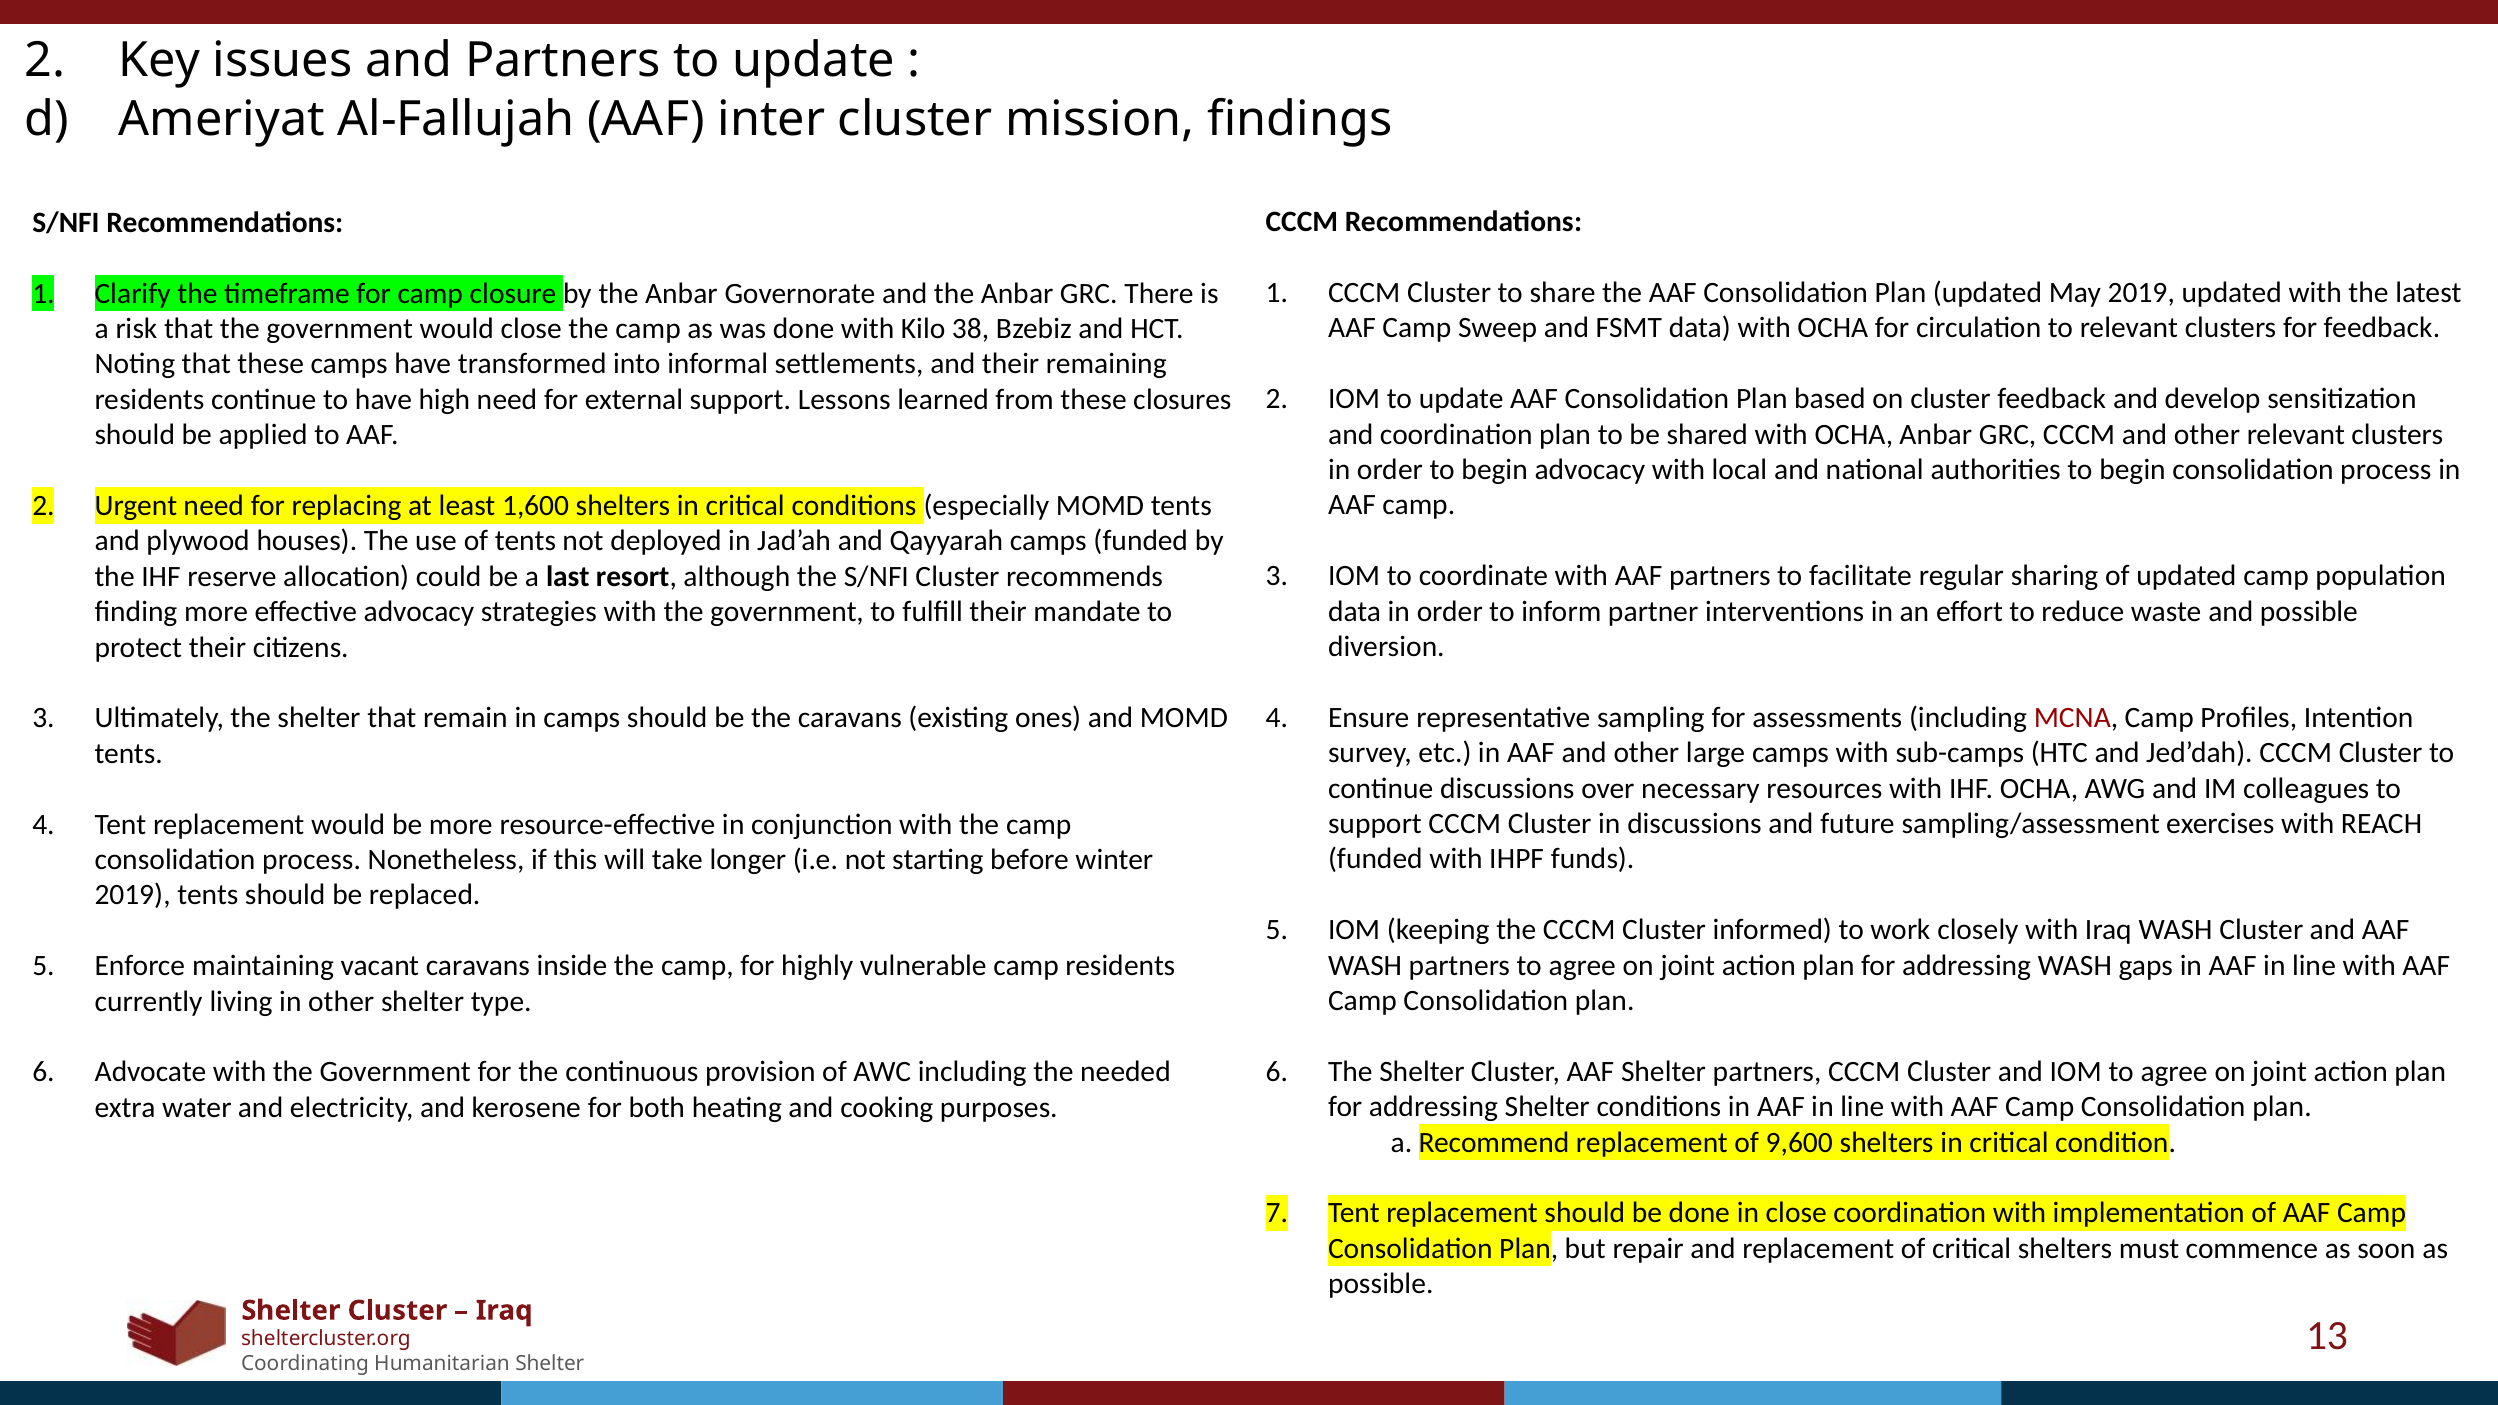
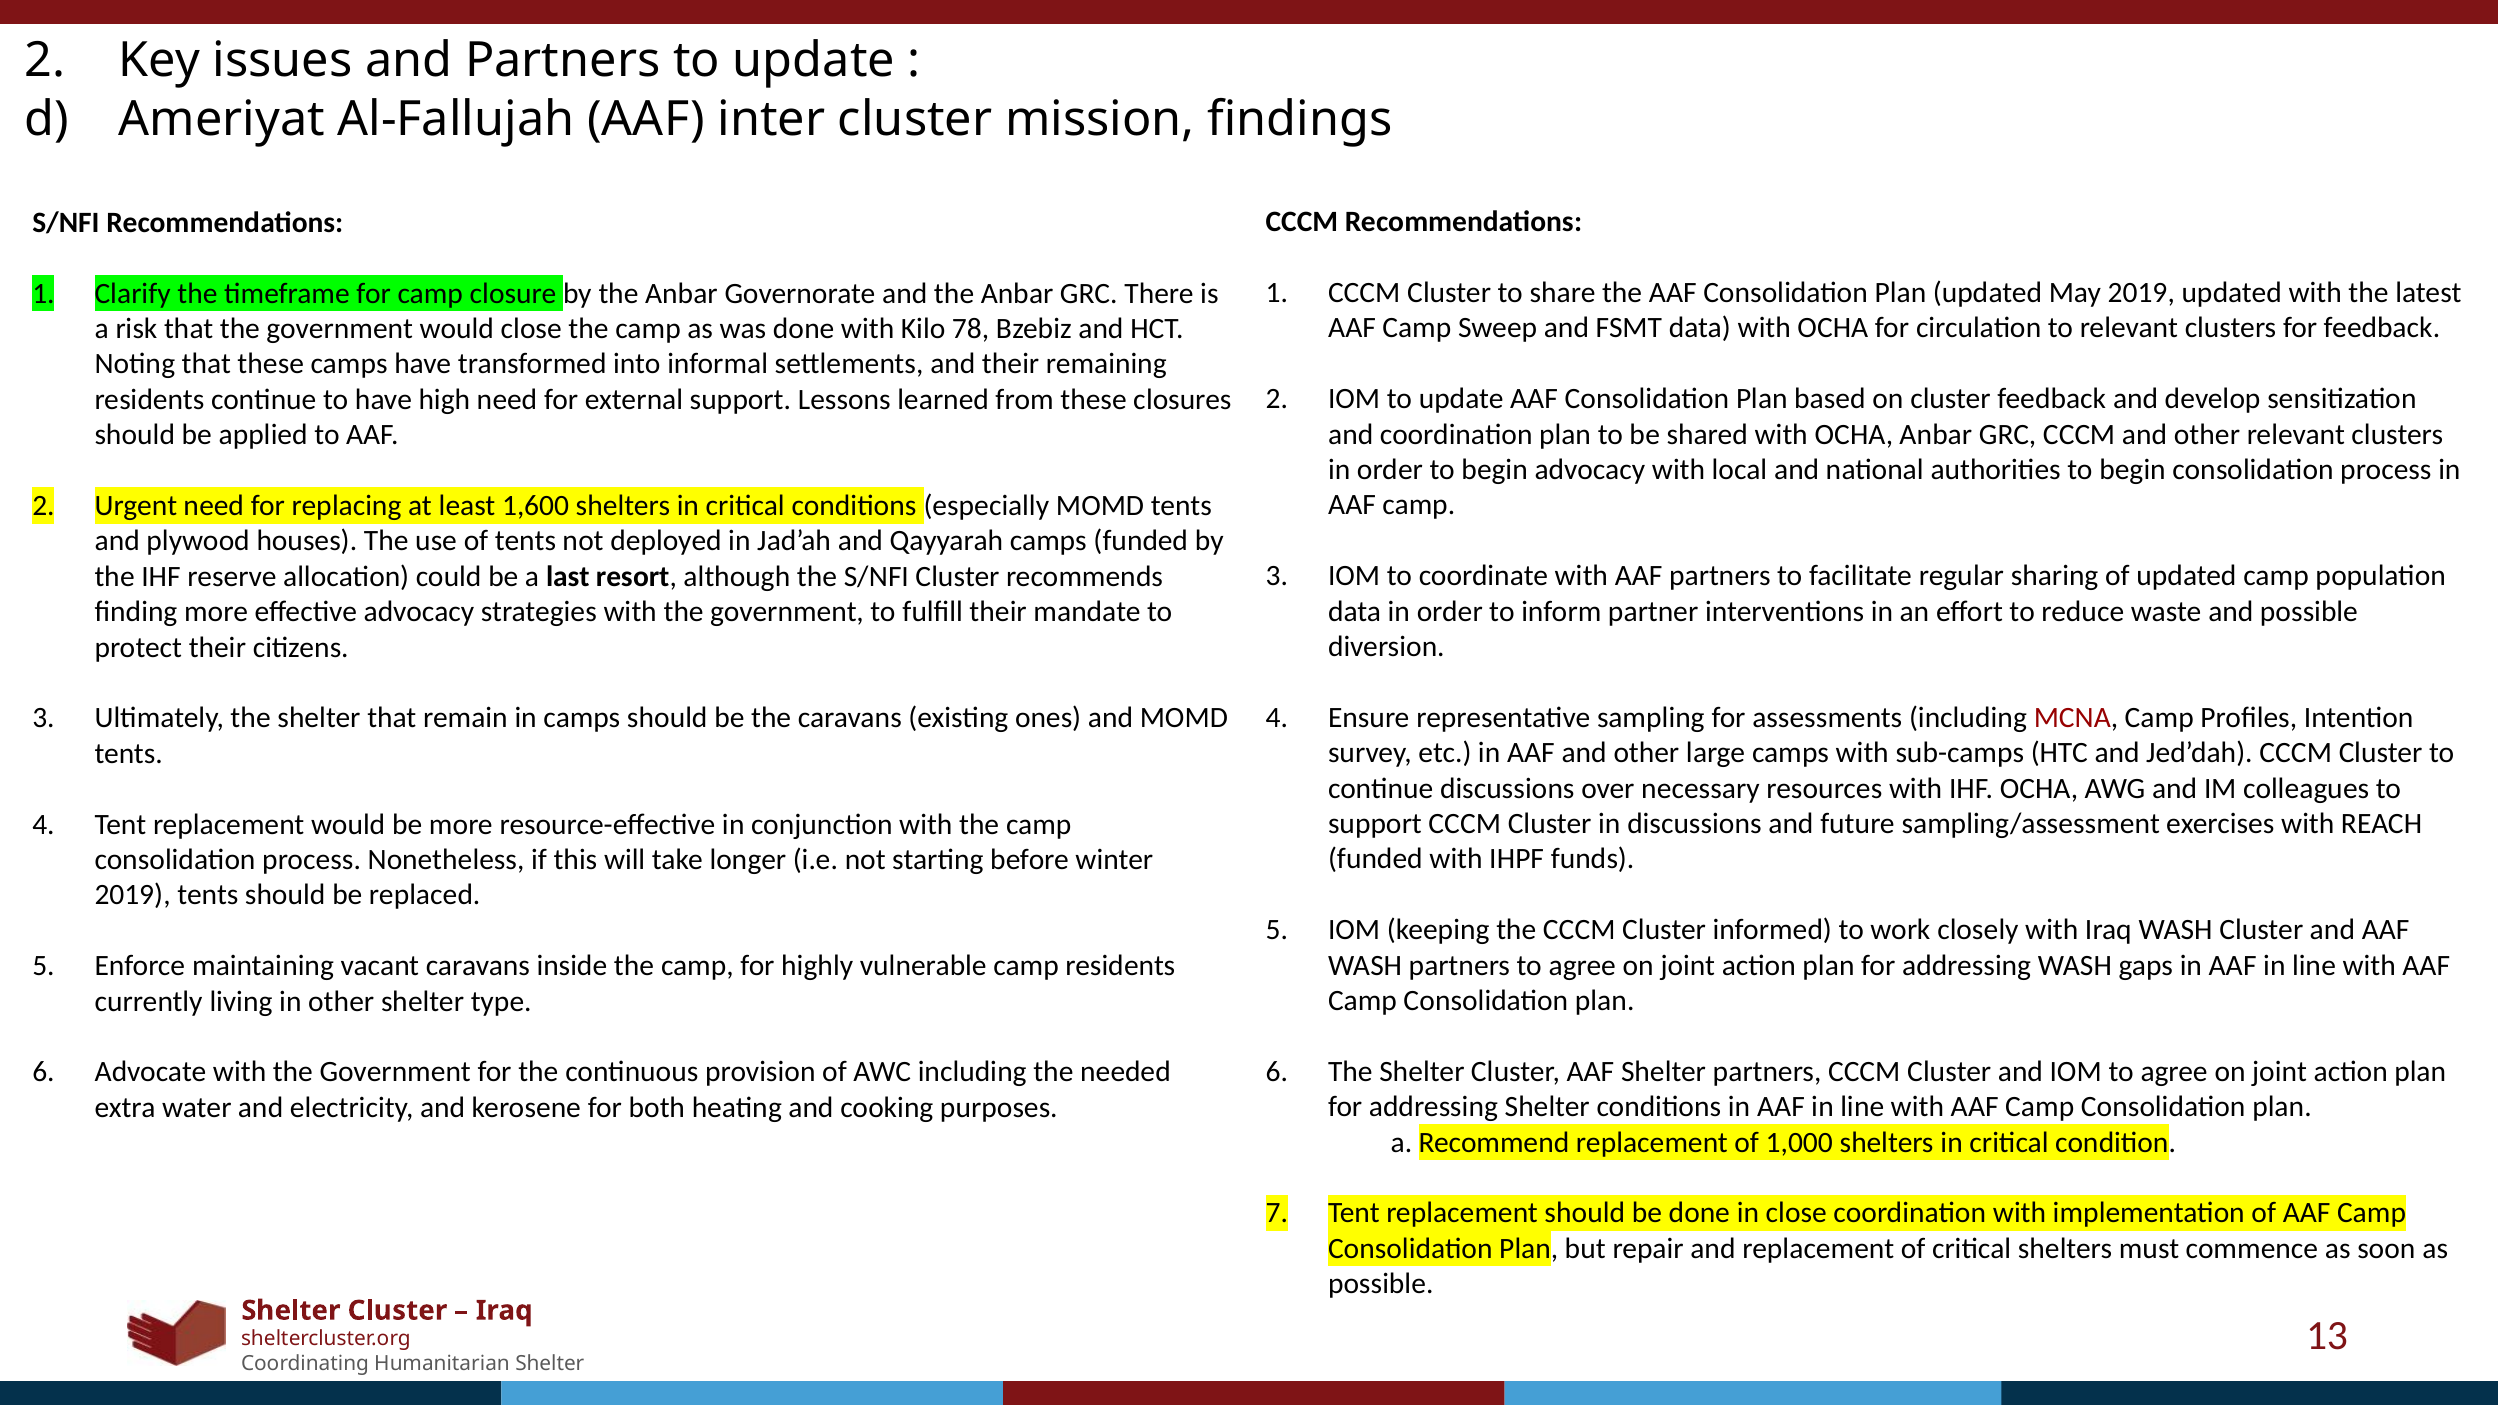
38: 38 -> 78
9,600: 9,600 -> 1,000
